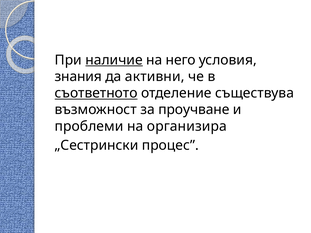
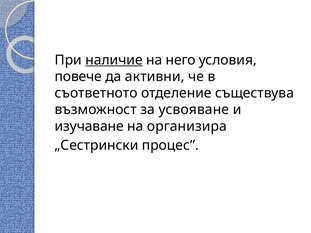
знания: знания -> повече
съответното underline: present -> none
проучване: проучване -> усвояване
проблеми: проблеми -> изучаване
